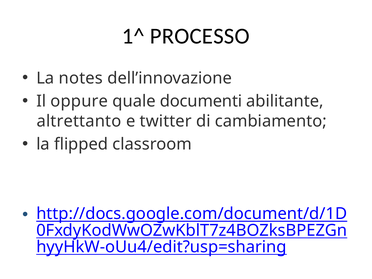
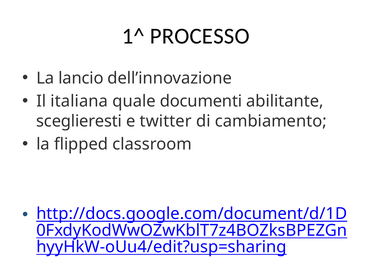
notes: notes -> lancio
oppure: oppure -> italiana
altrettanto: altrettanto -> sceglieresti
